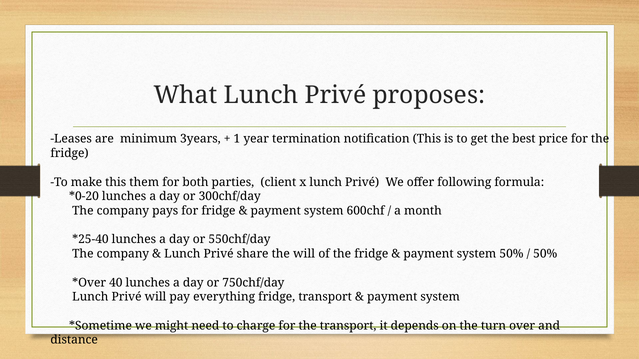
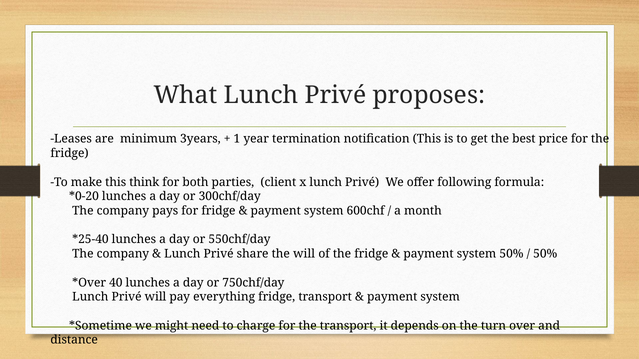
them: them -> think
